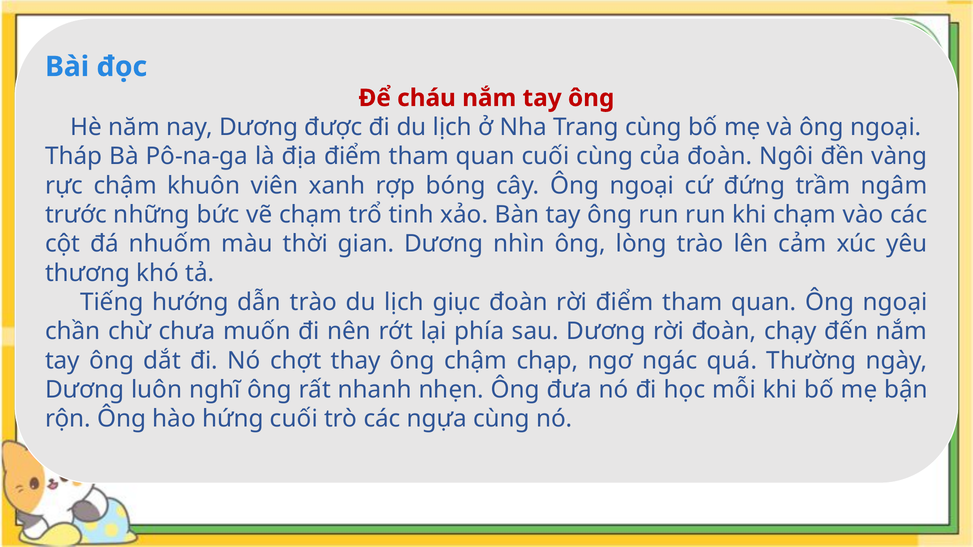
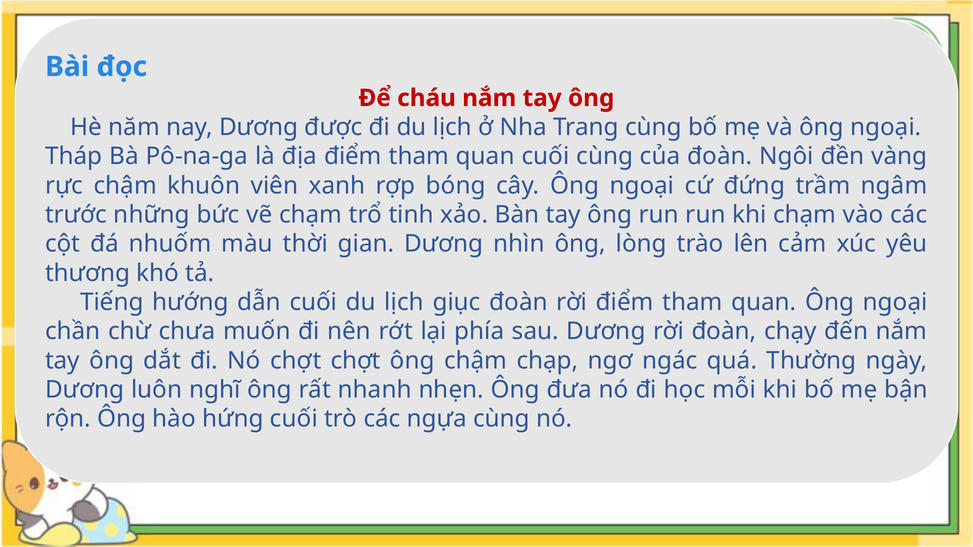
dẫn trào: trào -> cuối
chợt thay: thay -> chợt
